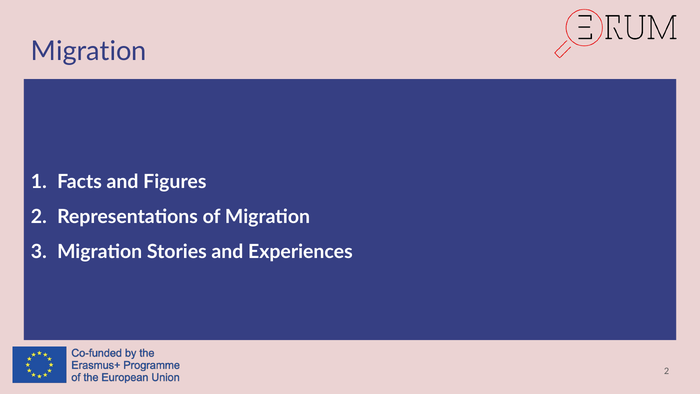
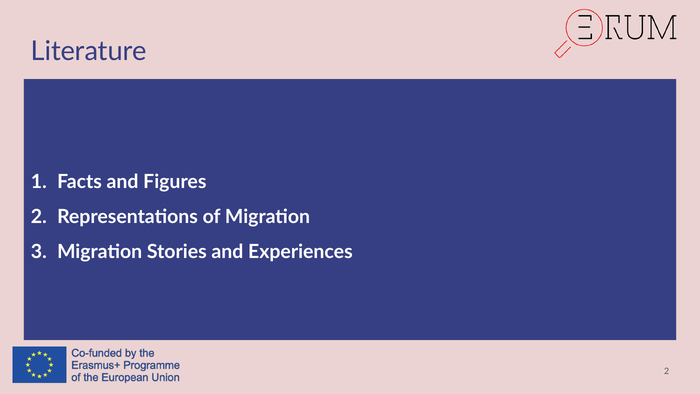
Migration at (89, 51): Migration -> Literature
